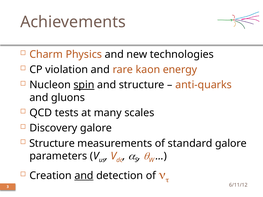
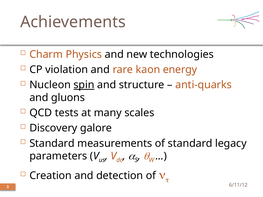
Structure at (52, 143): Structure -> Standard
standard galore: galore -> legacy
and at (84, 176) underline: present -> none
